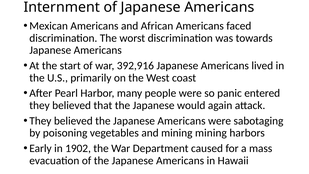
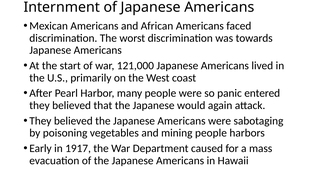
392,916: 392,916 -> 121,000
mining mining: mining -> people
1902: 1902 -> 1917
